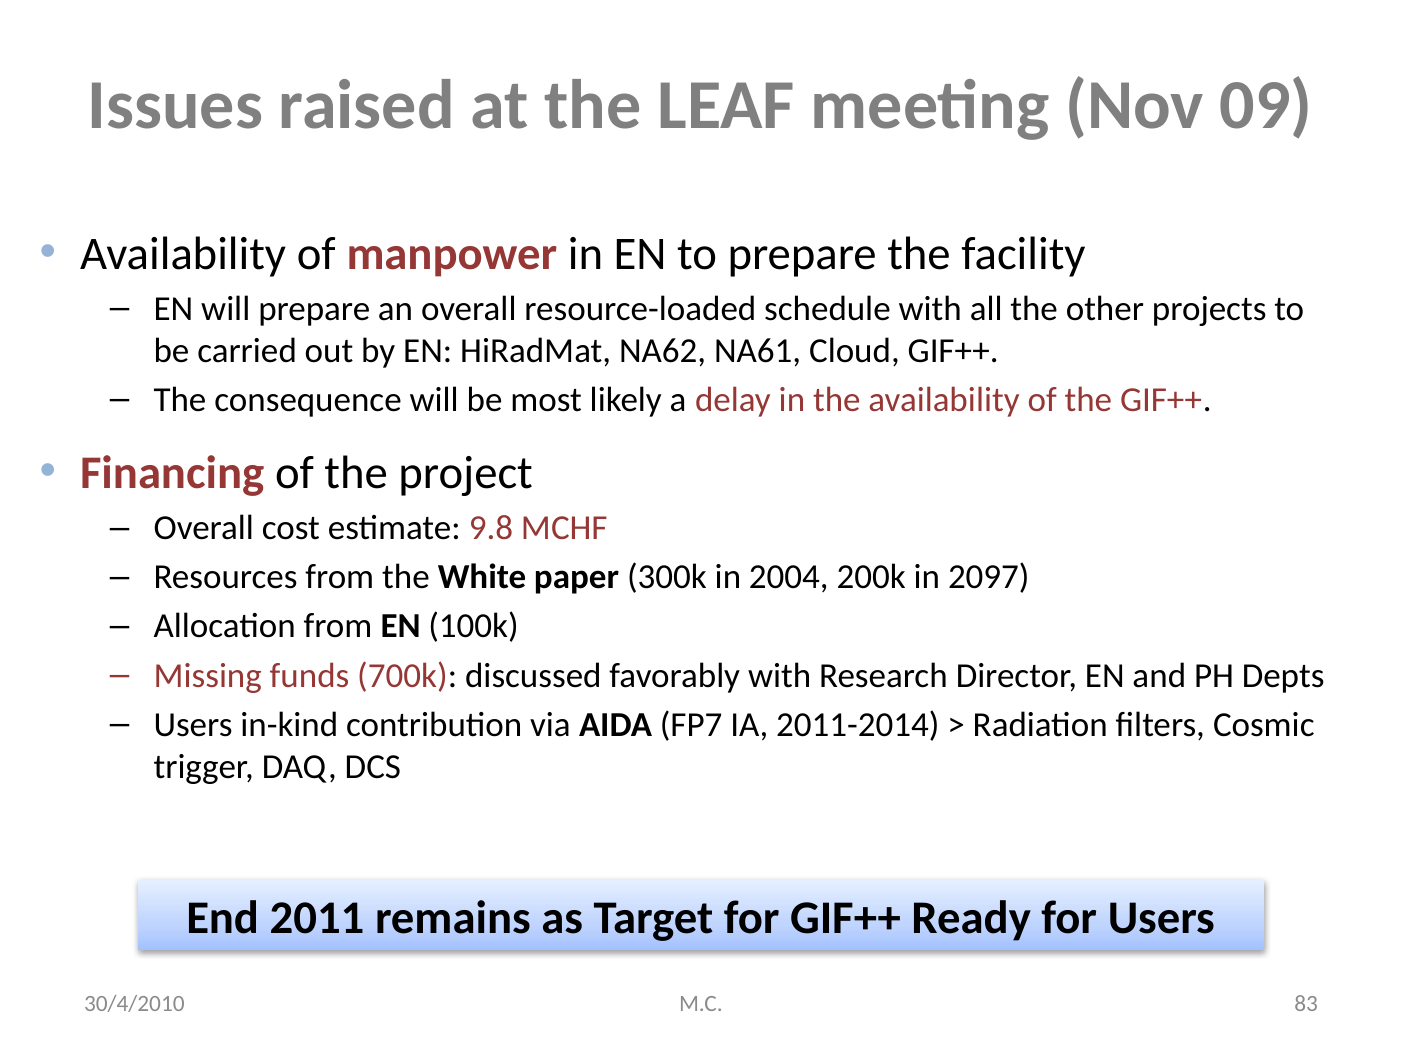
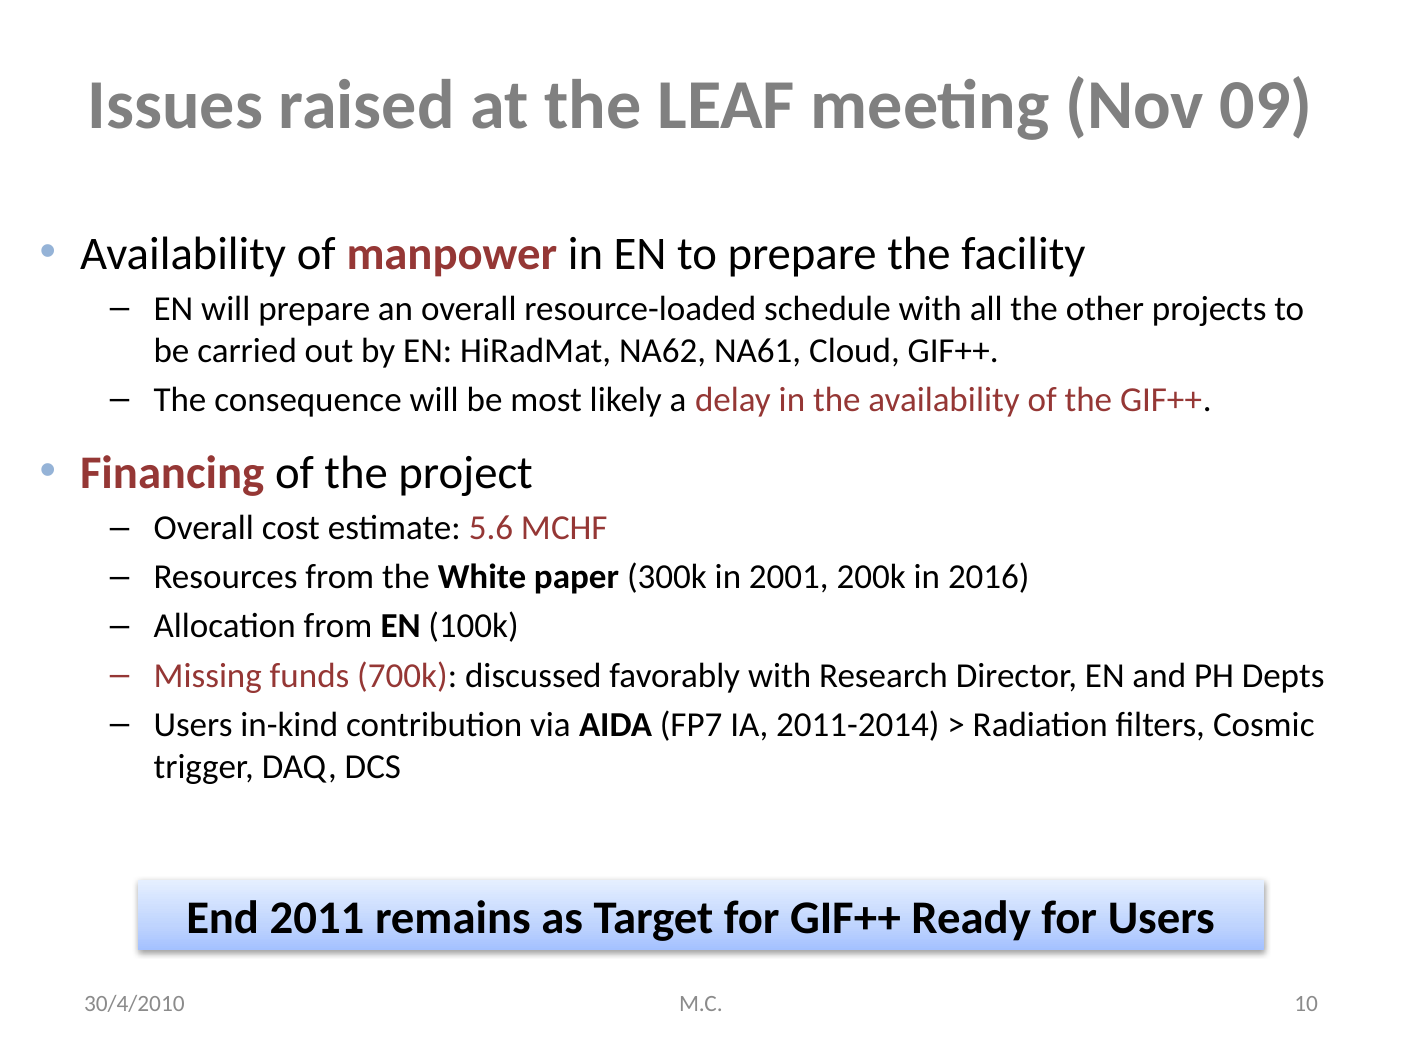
9.8: 9.8 -> 5.6
2004: 2004 -> 2001
2097: 2097 -> 2016
83: 83 -> 10
